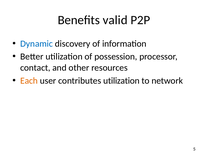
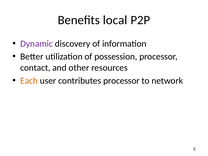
valid: valid -> local
Dynamic colour: blue -> purple
contributes utilization: utilization -> processor
